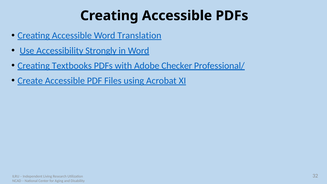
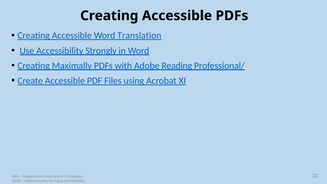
Textbooks: Textbooks -> Maximally
Checker: Checker -> Reading
